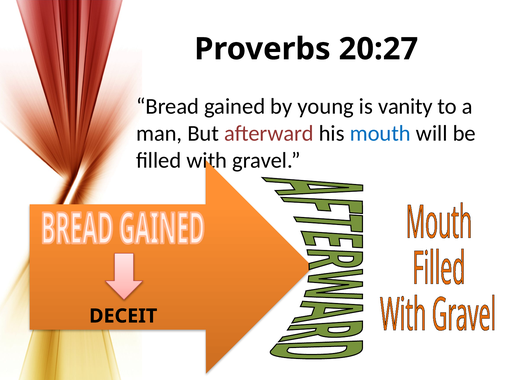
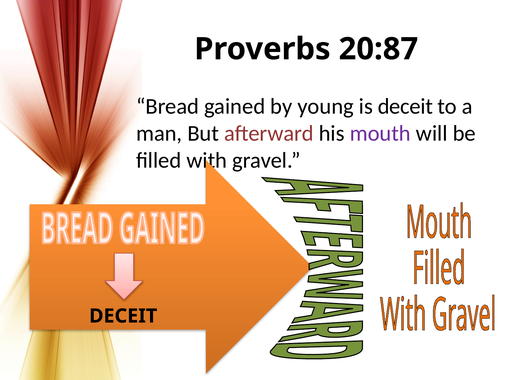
20:27: 20:27 -> 20:87
is vanity: vanity -> deceit
mouth colour: blue -> purple
